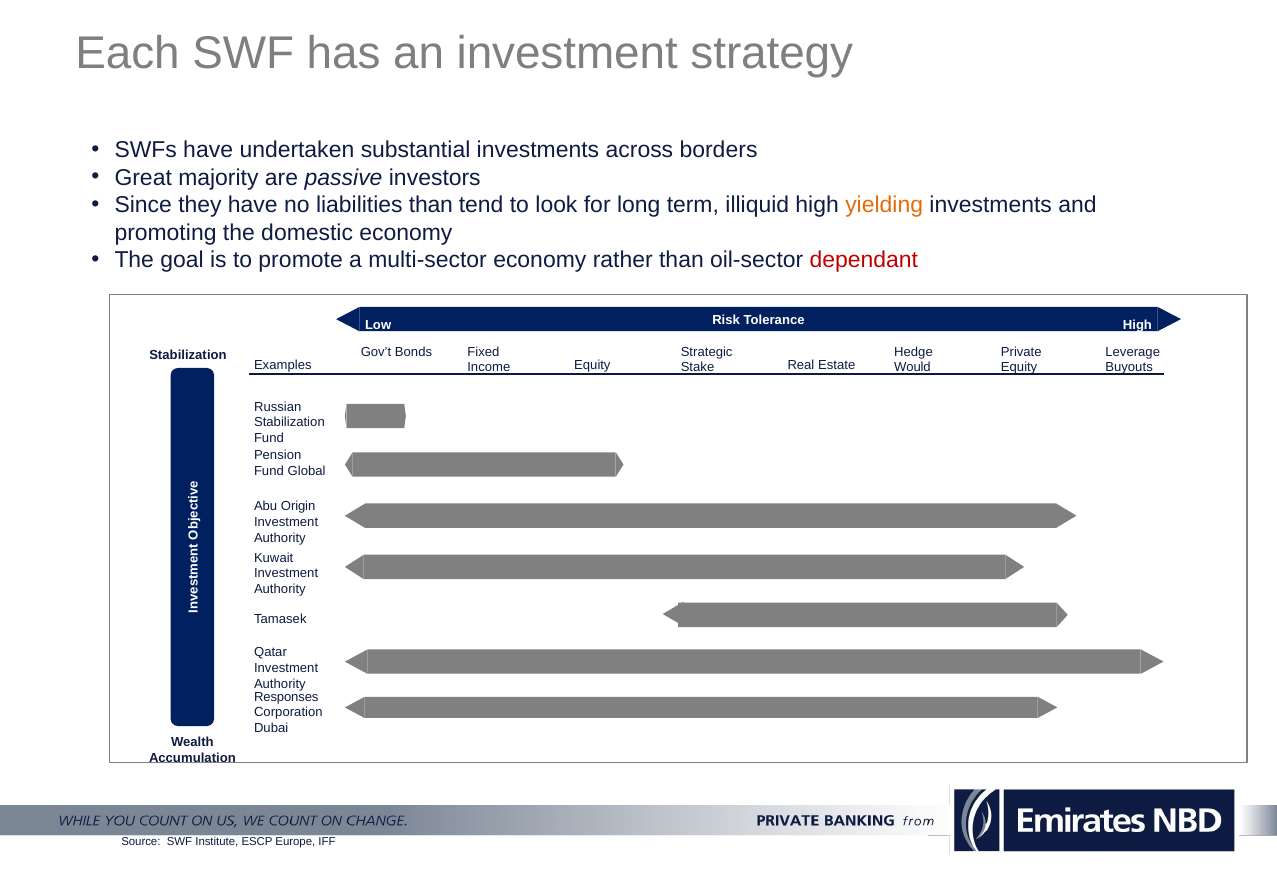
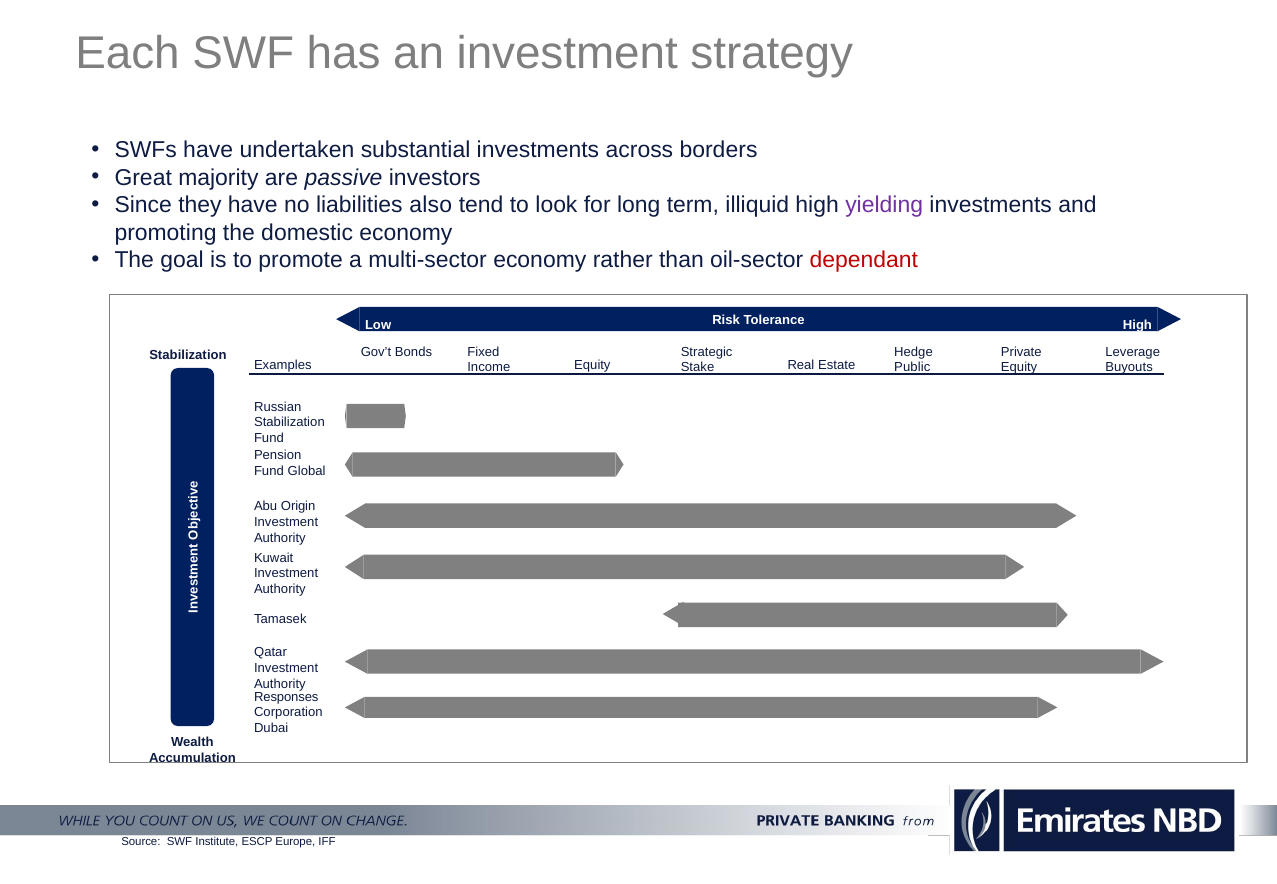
liabilities than: than -> also
yielding colour: orange -> purple
Would: Would -> Public
